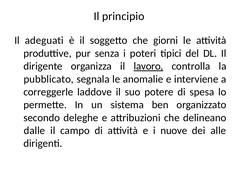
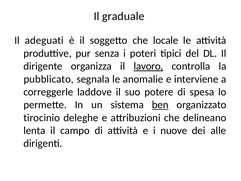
principio: principio -> graduale
giorni: giorni -> locale
ben underline: none -> present
secondo: secondo -> tirocinio
dalle: dalle -> lenta
